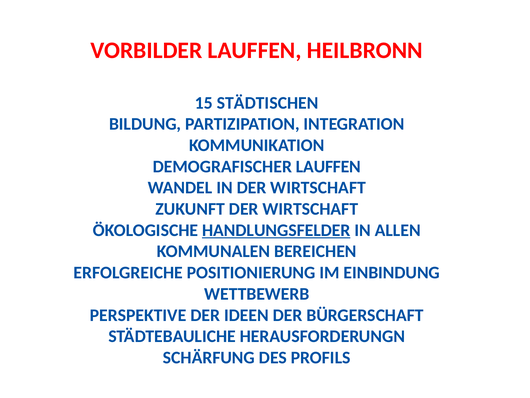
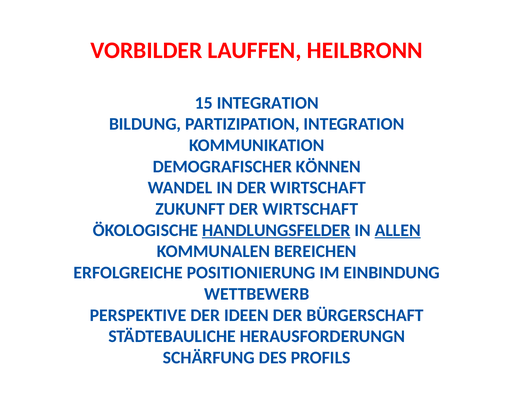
15 STÄDTISCHEN: STÄDTISCHEN -> INTEGRATION
DEMOGRAFISCHER LAUFFEN: LAUFFEN -> KÖNNEN
ALLEN underline: none -> present
